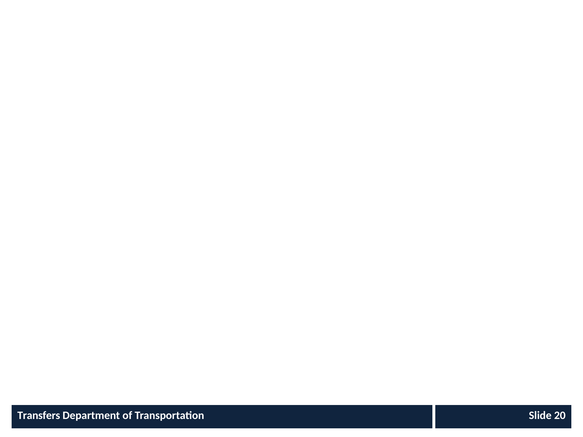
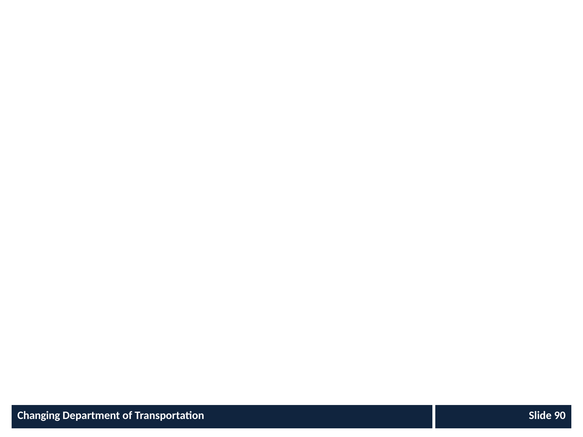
Transfers: Transfers -> Changing
20: 20 -> 90
